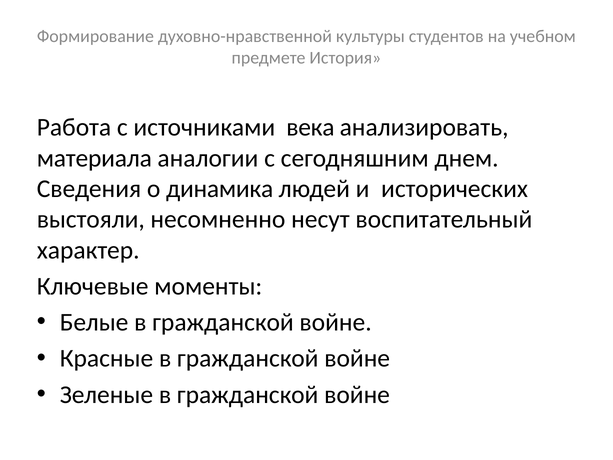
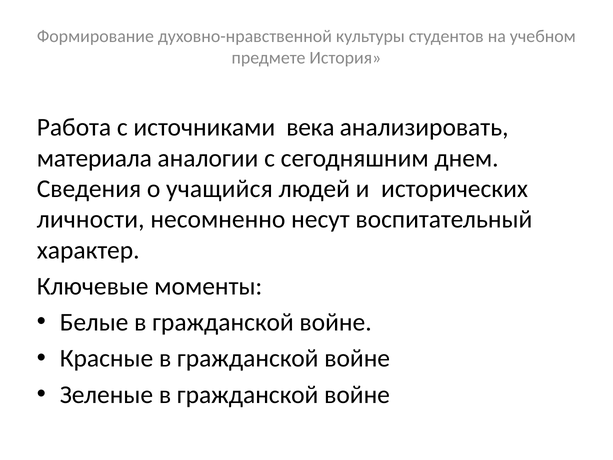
динамика: динамика -> учащийся
выстояли: выстояли -> личности
